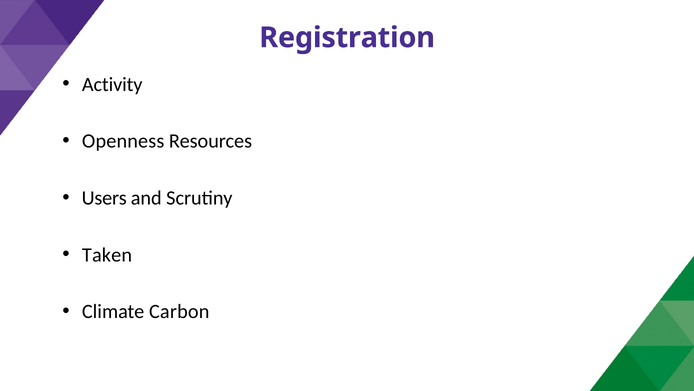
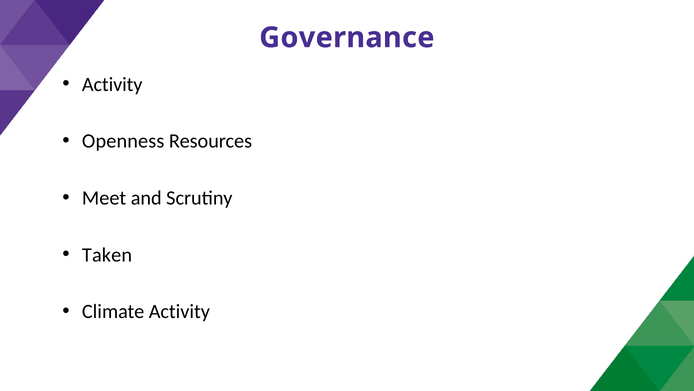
Registration: Registration -> Governance
Users: Users -> Meet
Climate Carbon: Carbon -> Activity
